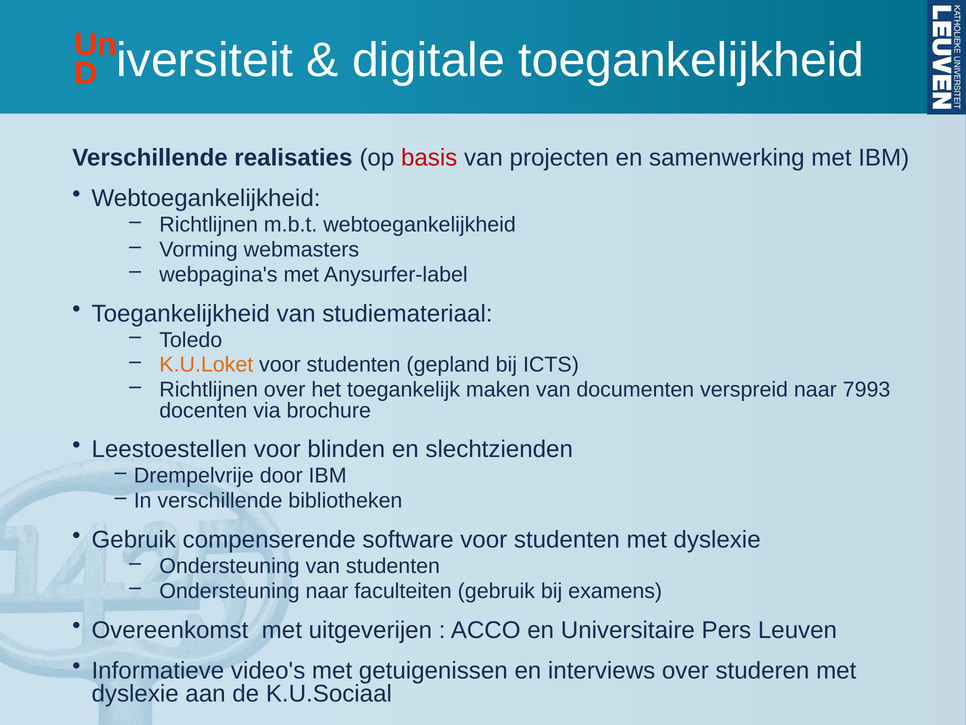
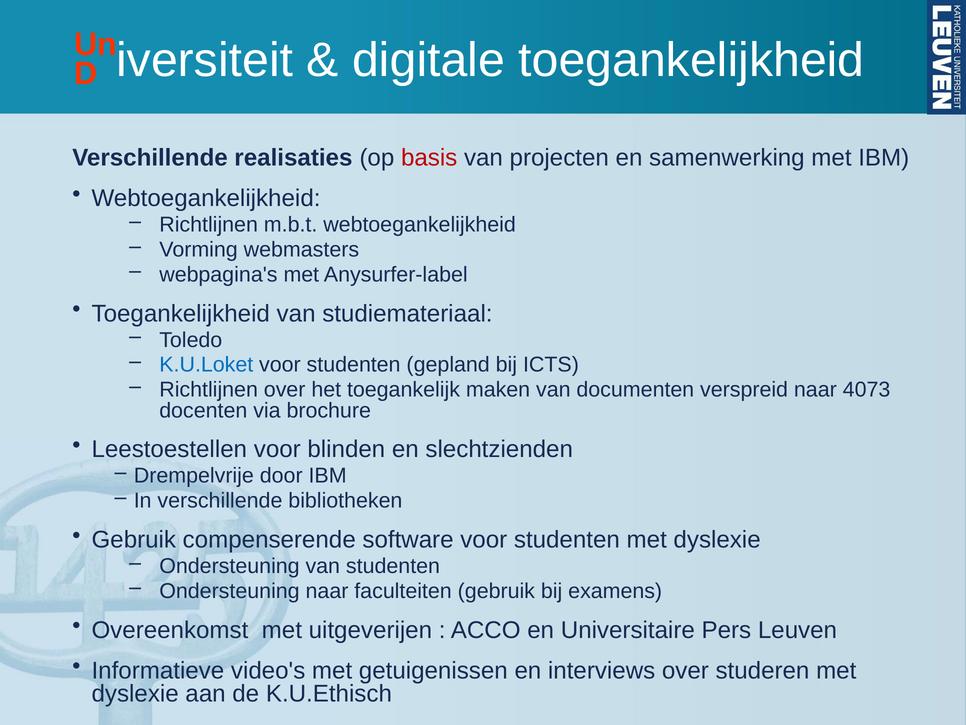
K.U.Loket colour: orange -> blue
7993: 7993 -> 4073
K.U.Sociaal: K.U.Sociaal -> K.U.Ethisch
